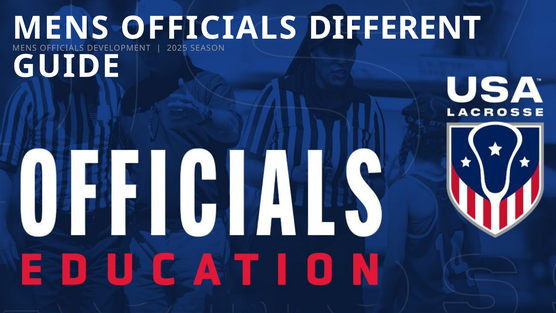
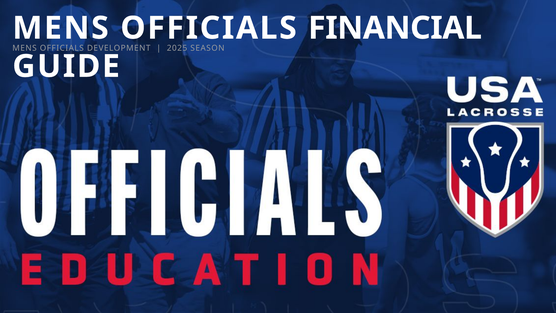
DIFFERENT: DIFFERENT -> FINANCIAL
